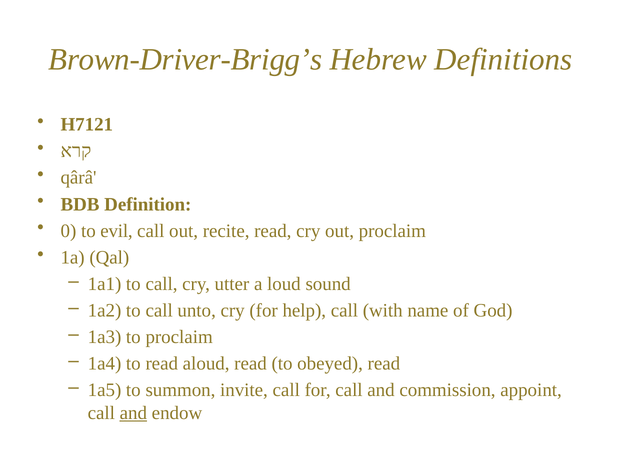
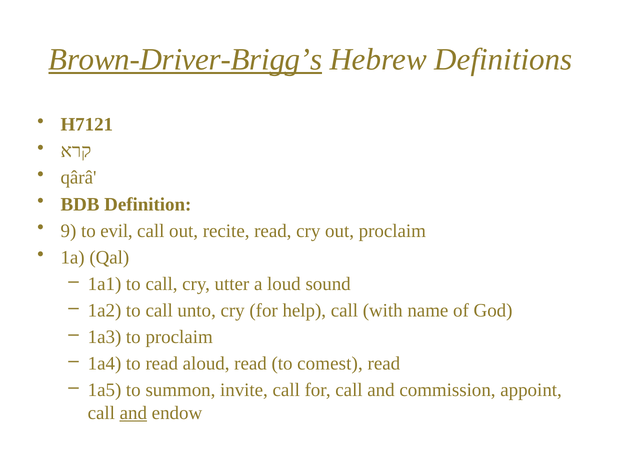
Brown-Driver-Brigg’s underline: none -> present
0: 0 -> 9
obeyed: obeyed -> comest
